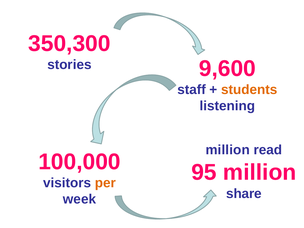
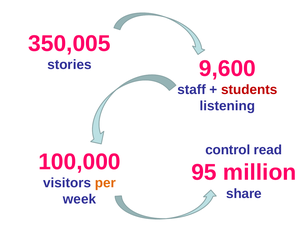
350,300: 350,300 -> 350,005
students colour: orange -> red
million at (228, 150): million -> control
